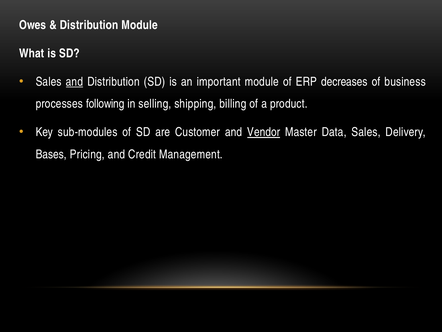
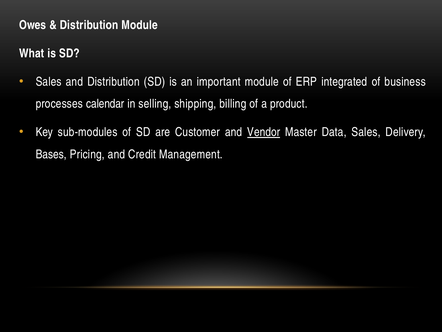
and at (74, 82) underline: present -> none
decreases: decreases -> integrated
following: following -> calendar
